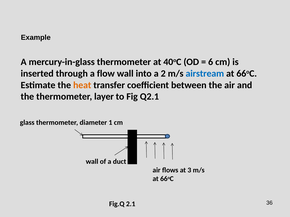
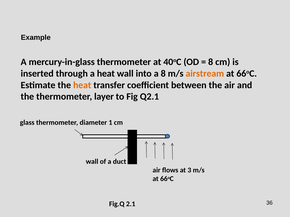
6 at (211, 62): 6 -> 8
a flow: flow -> heat
a 2: 2 -> 8
airstream colour: blue -> orange
